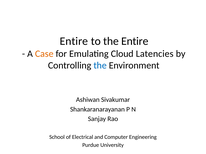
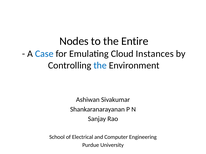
Entire at (74, 41): Entire -> Nodes
Case colour: orange -> blue
Latencies: Latencies -> Instances
